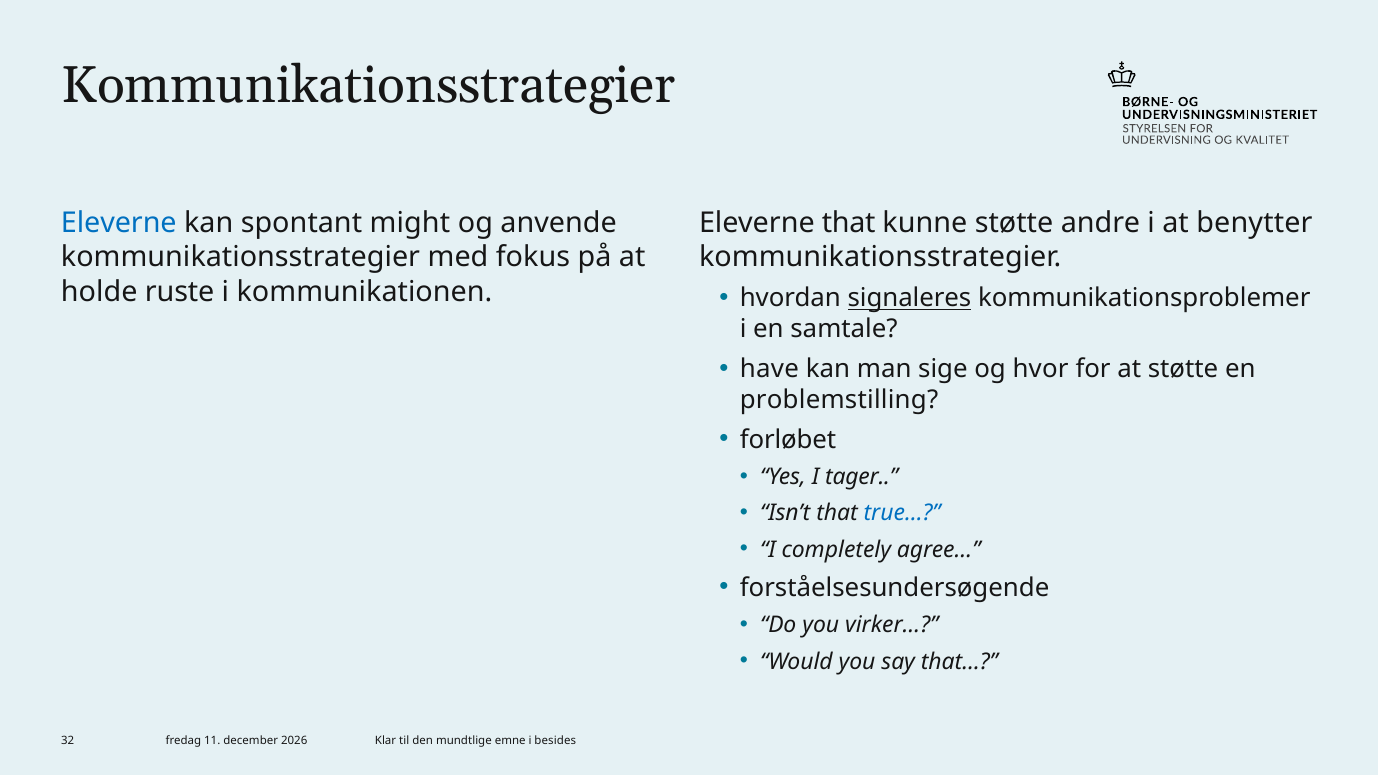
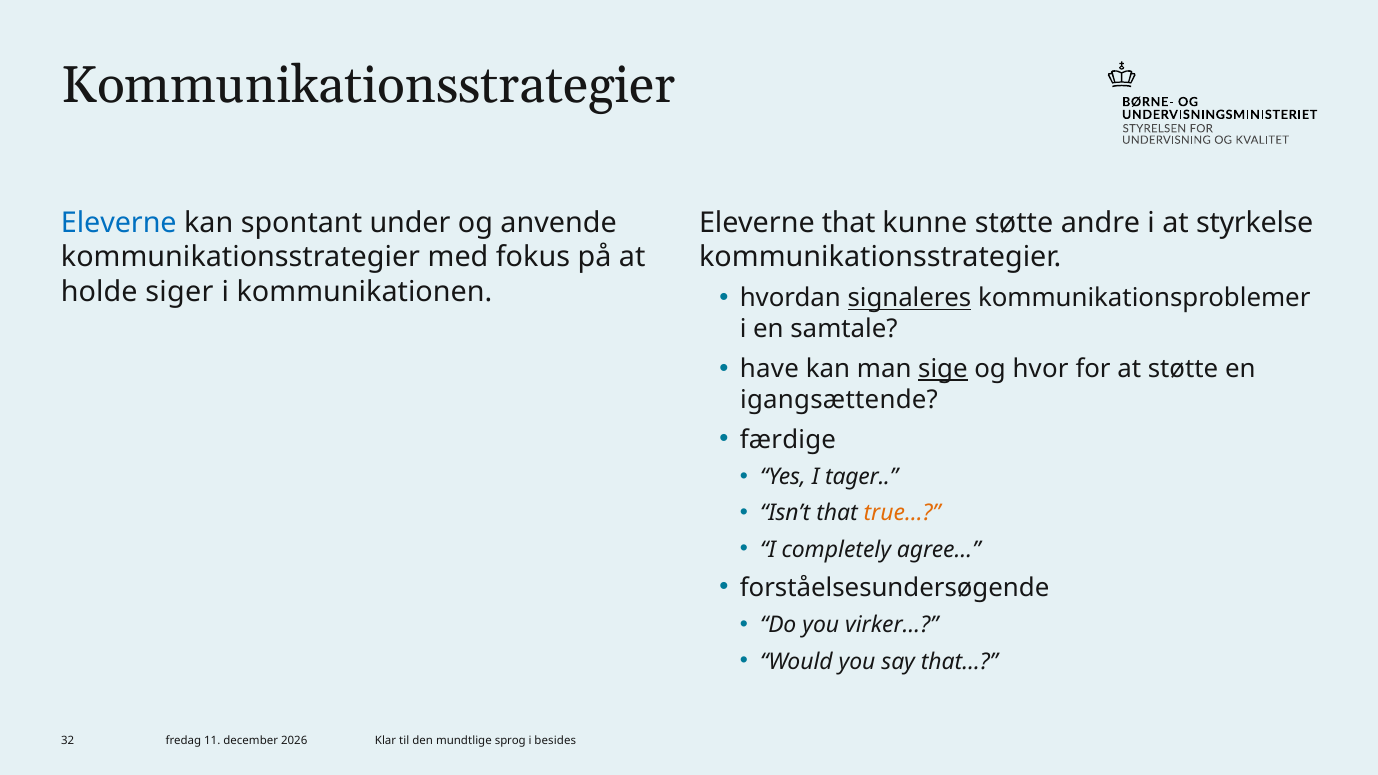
might: might -> under
benytter: benytter -> styrkelse
ruste: ruste -> siger
sige underline: none -> present
problemstilling: problemstilling -> igangsættende
forløbet: forløbet -> færdige
true… colour: blue -> orange
emne: emne -> sprog
